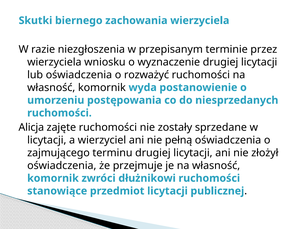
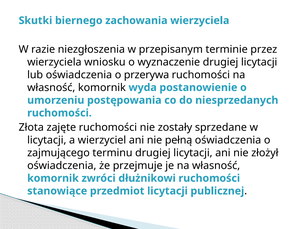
rozważyć: rozważyć -> przerywa
Alicja: Alicja -> Złota
